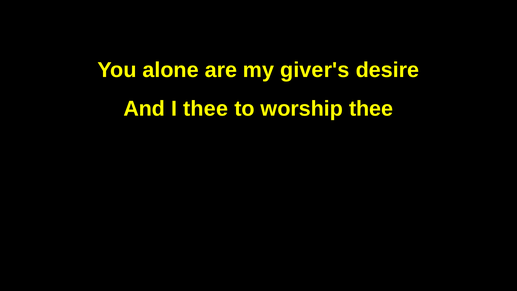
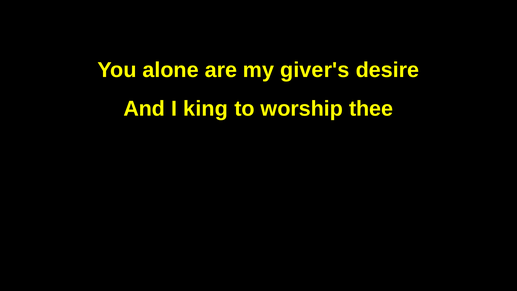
I thee: thee -> king
